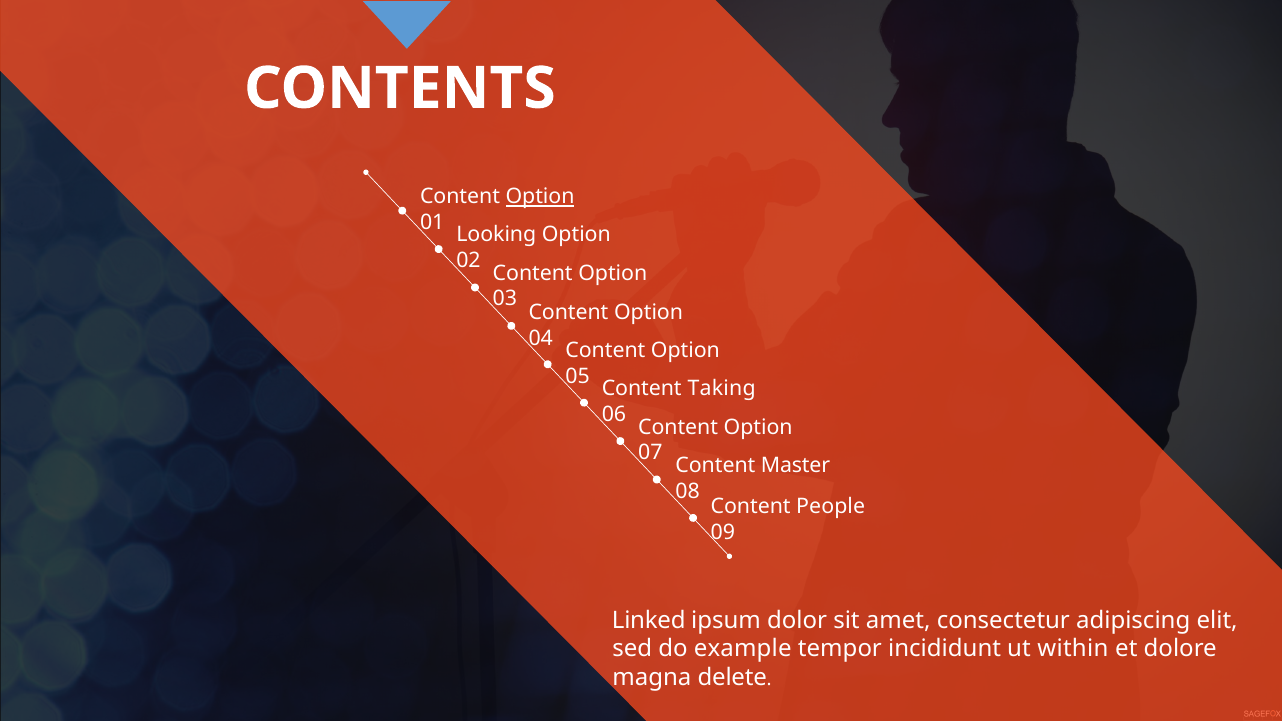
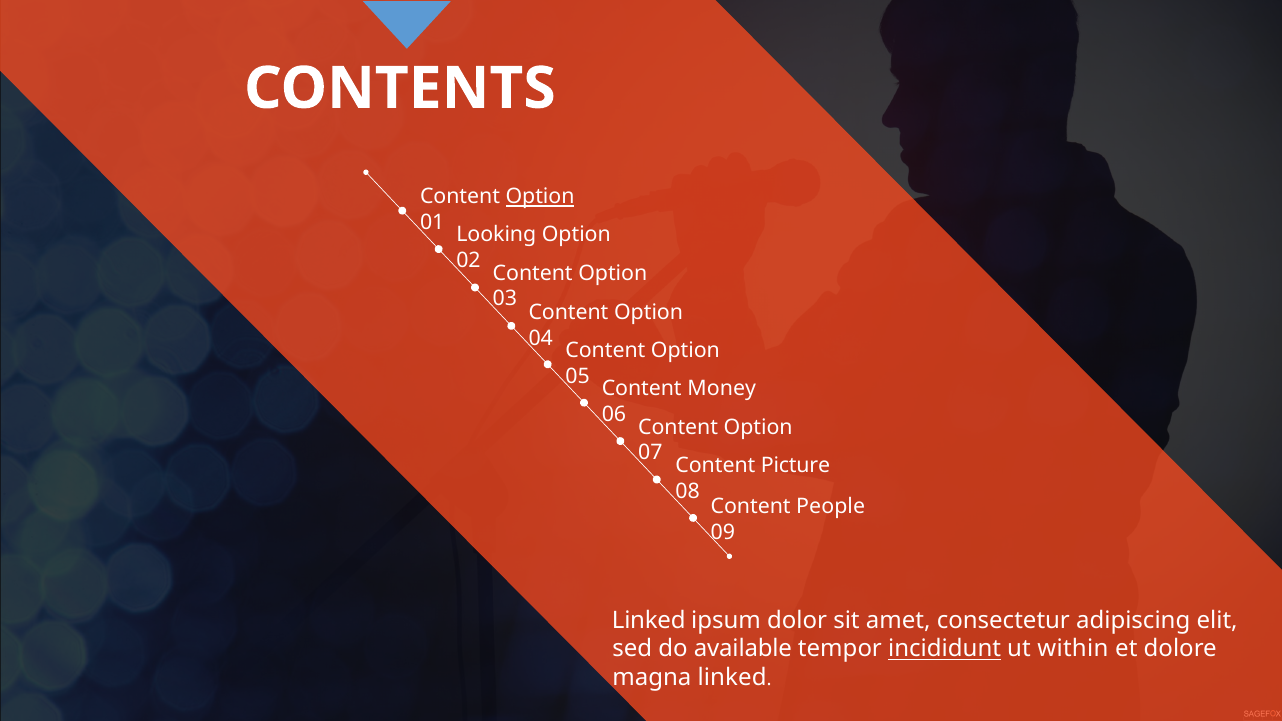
Taking: Taking -> Money
Master: Master -> Picture
example: example -> available
incididunt underline: none -> present
magna delete: delete -> linked
